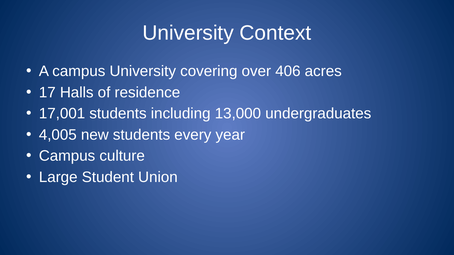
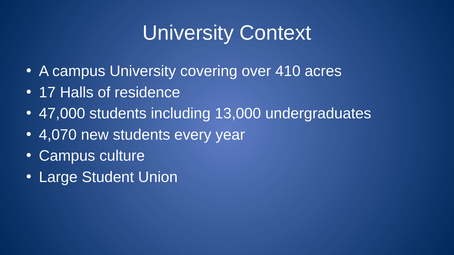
406: 406 -> 410
17,001: 17,001 -> 47,000
4,005: 4,005 -> 4,070
